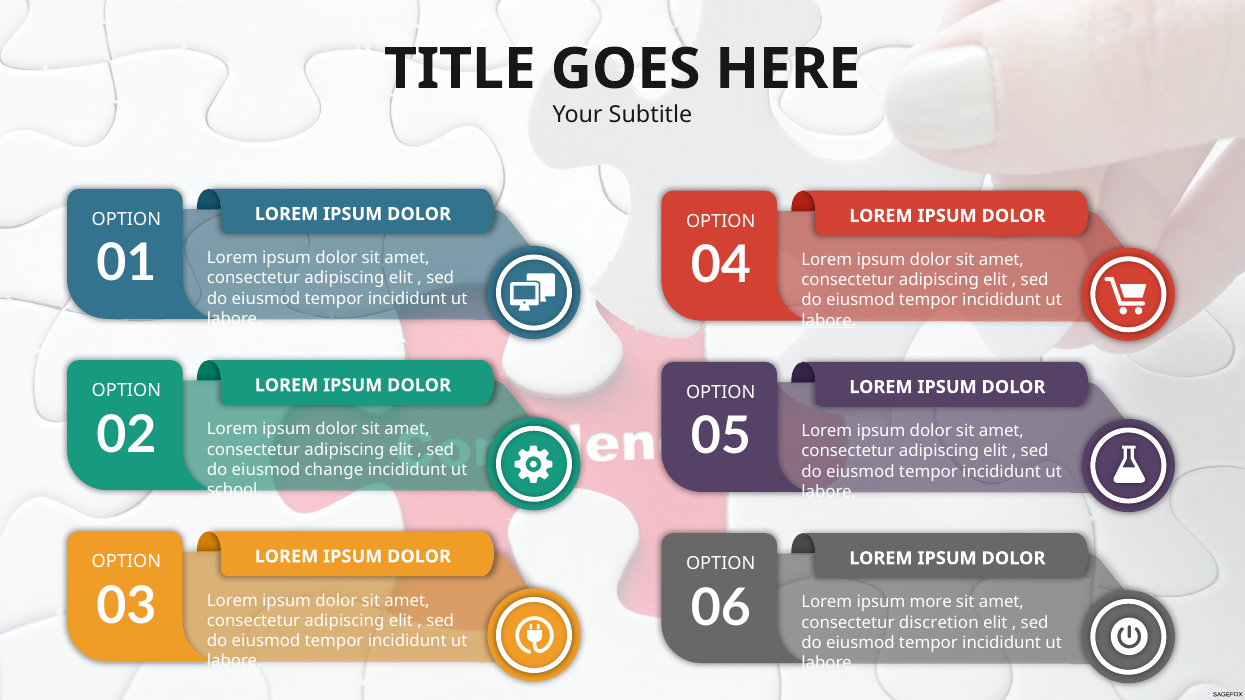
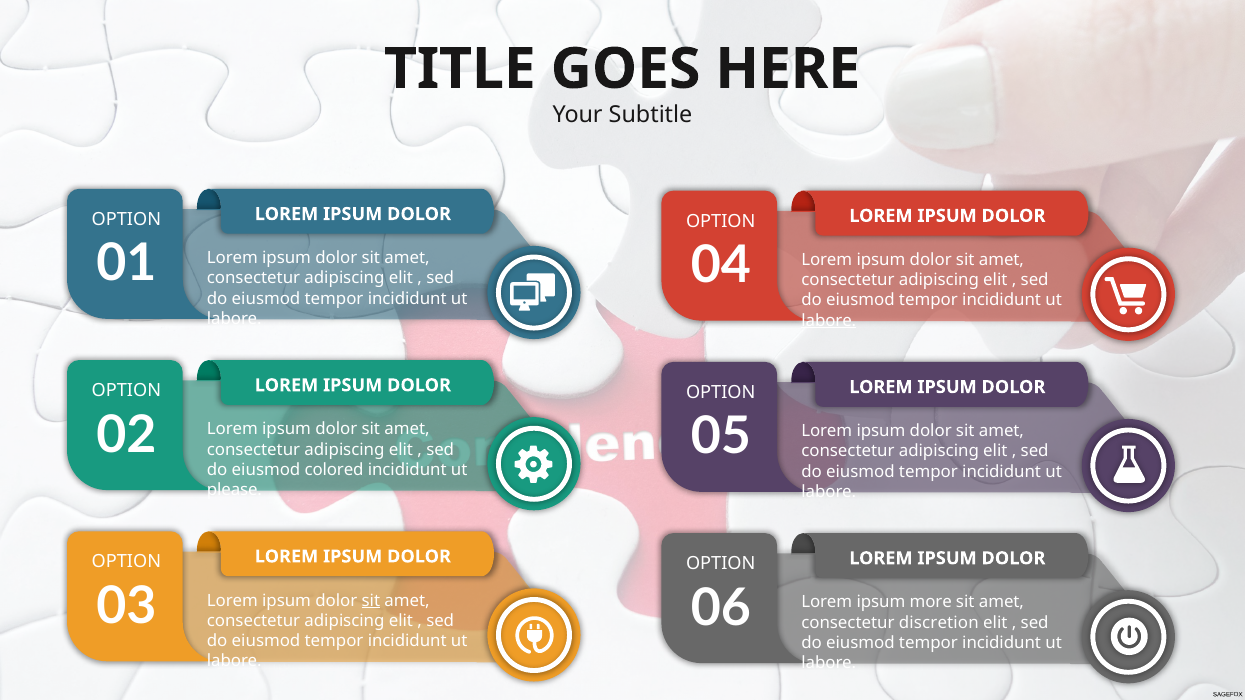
change: change -> colored
school: school -> please
sit at (371, 601) underline: none -> present
